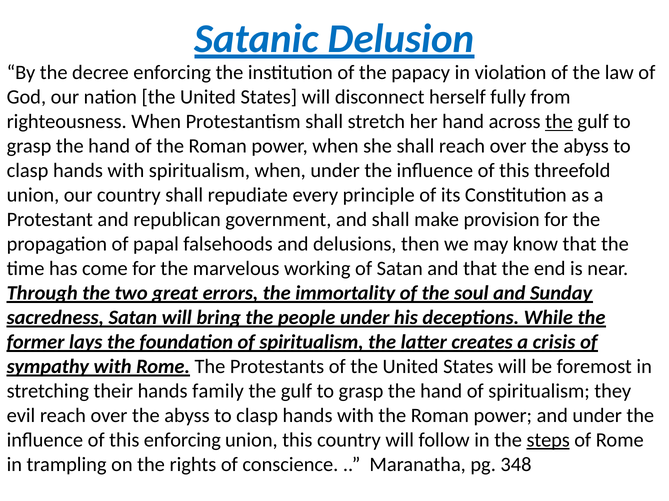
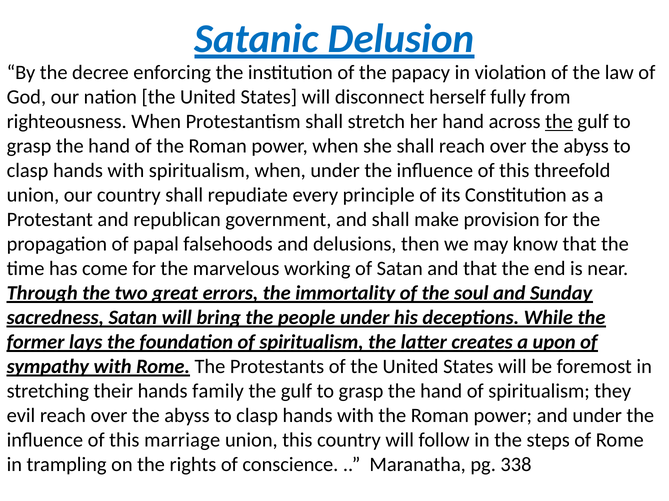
crisis: crisis -> upon
this enforcing: enforcing -> marriage
steps underline: present -> none
348: 348 -> 338
